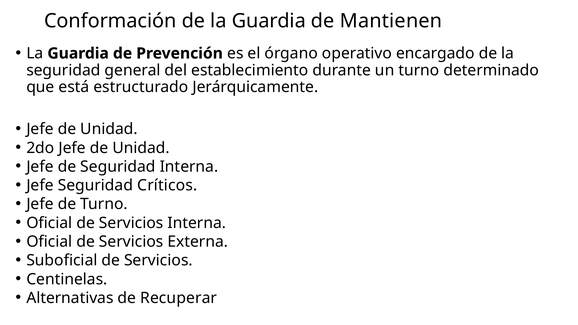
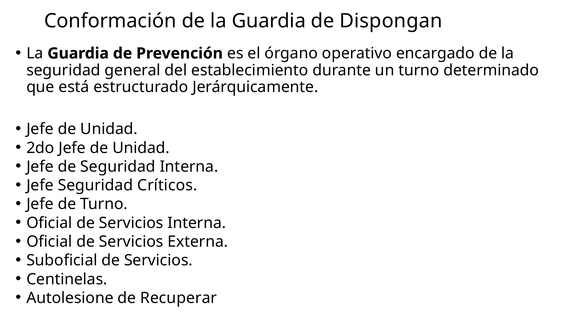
Mantienen: Mantienen -> Dispongan
Alternativas: Alternativas -> Autolesione
